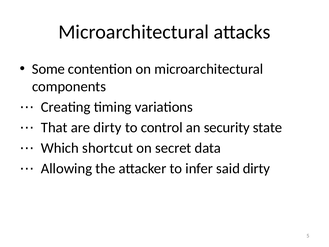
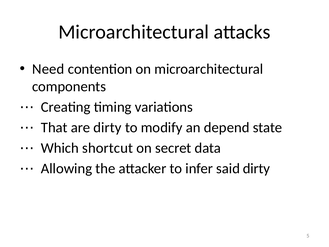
Some: Some -> Need
control: control -> modify
security: security -> depend
